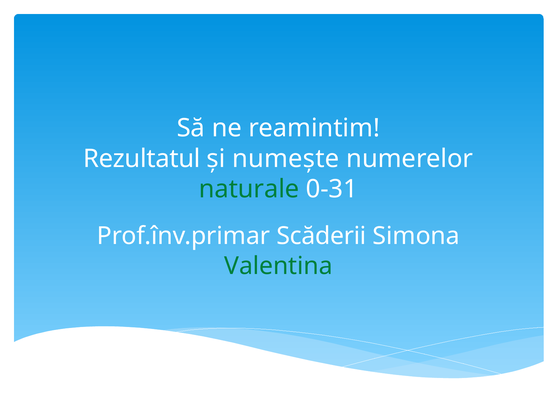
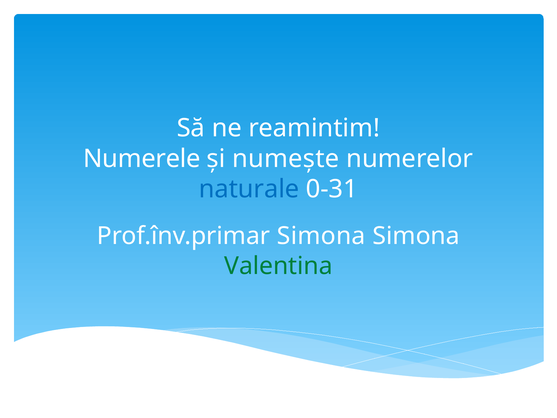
Rezultatul: Rezultatul -> Numerele
naturale colour: green -> blue
Prof.înv.primar Scăderii: Scăderii -> Simona
